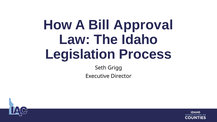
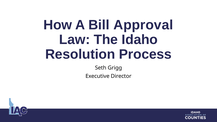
Legislation: Legislation -> Resolution
